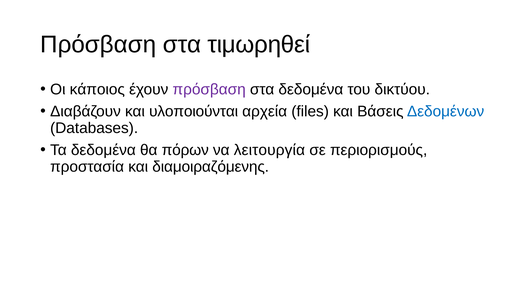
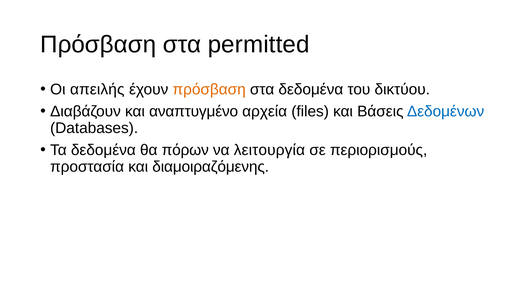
τιμωρηθεί: τιμωρηθεί -> permitted
κάποιος: κάποιος -> απειλής
πρόσβαση at (209, 89) colour: purple -> orange
υλοποιούνται: υλοποιούνται -> αναπτυγμένο
